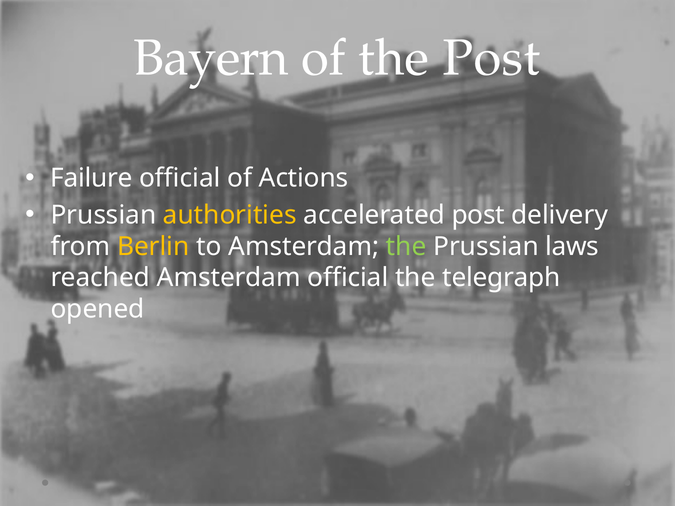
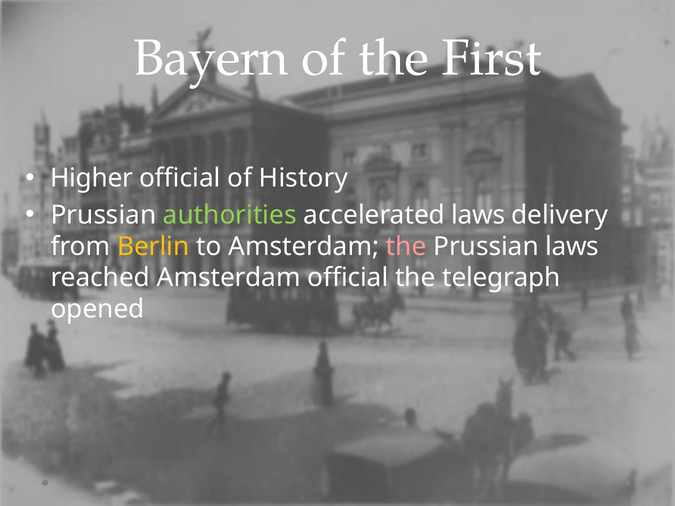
the Post: Post -> First
Failure: Failure -> Higher
Actions: Actions -> History
authorities colour: yellow -> light green
accelerated post: post -> laws
the at (406, 247) colour: light green -> pink
